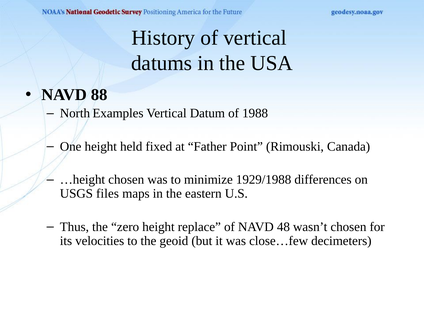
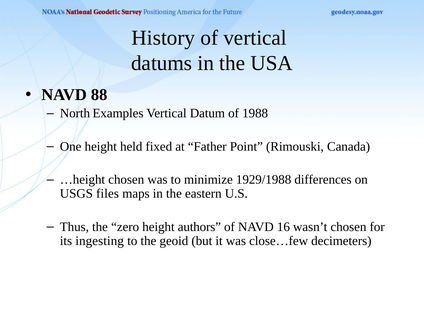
replace: replace -> authors
48: 48 -> 16
velocities: velocities -> ingesting
